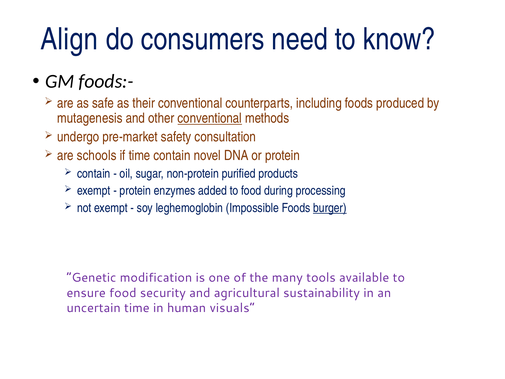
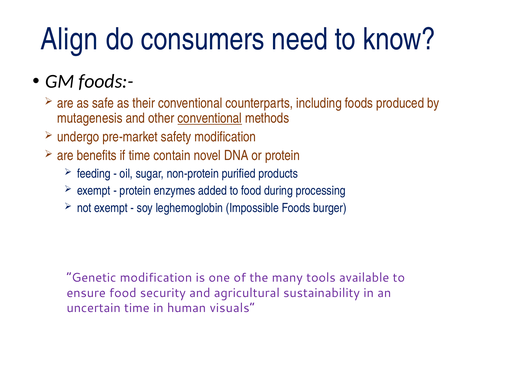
safety consultation: consultation -> modification
schools: schools -> benefits
contain at (94, 173): contain -> feeding
burger underline: present -> none
